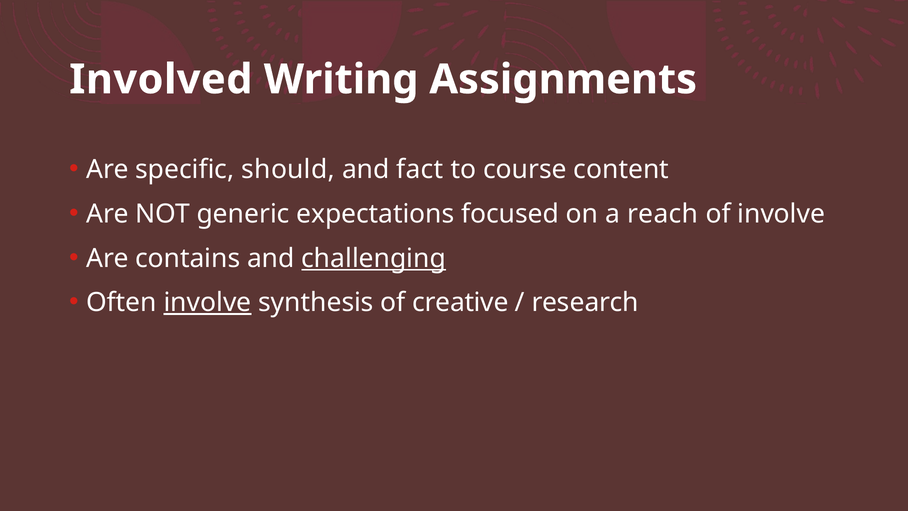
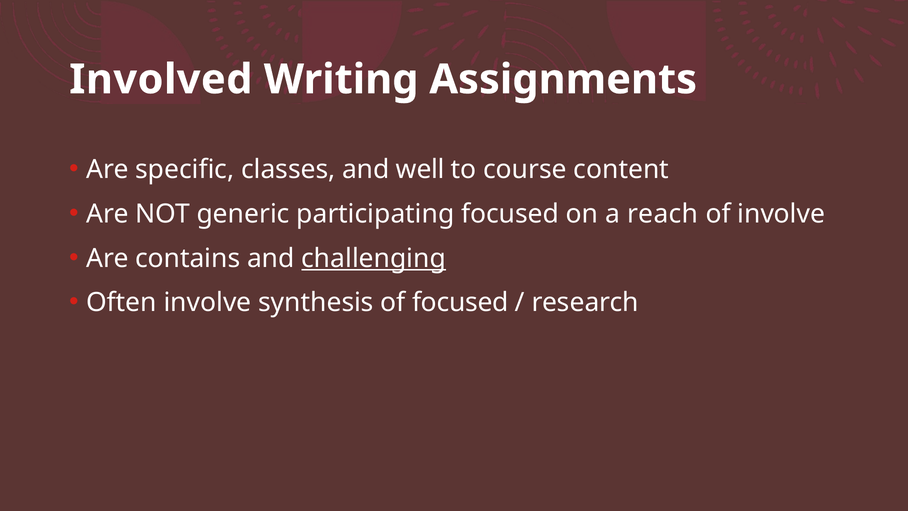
should: should -> classes
fact: fact -> well
expectations: expectations -> participating
involve at (207, 302) underline: present -> none
of creative: creative -> focused
